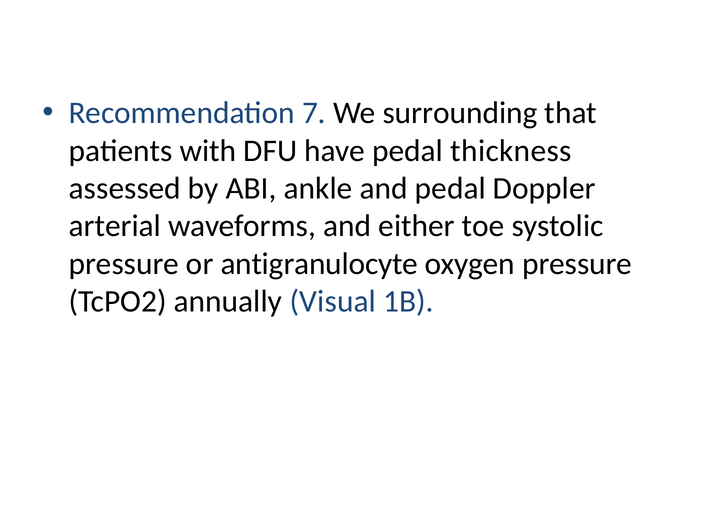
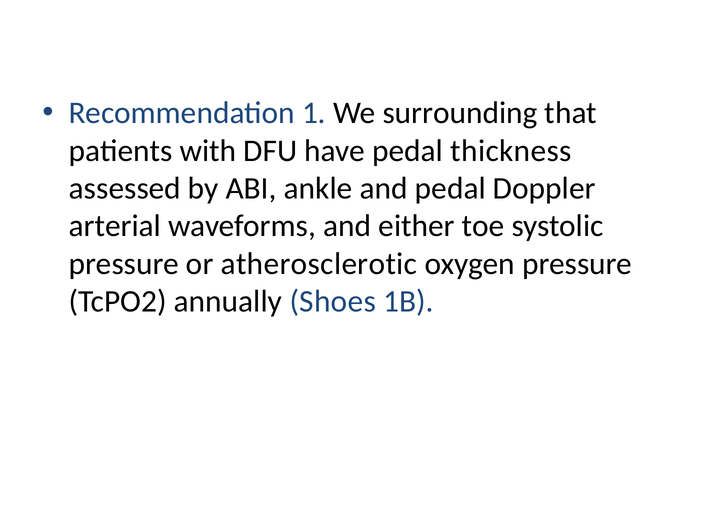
7: 7 -> 1
antigranulocyte: antigranulocyte -> atherosclerotic
Visual: Visual -> Shoes
